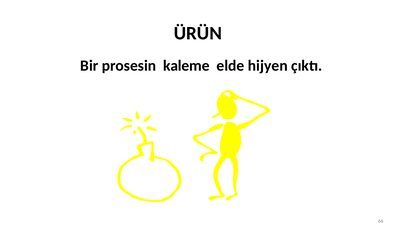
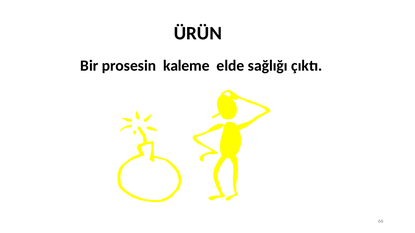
hijyen: hijyen -> sağlığı
